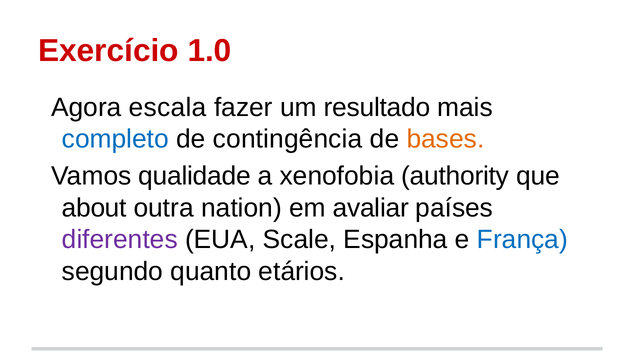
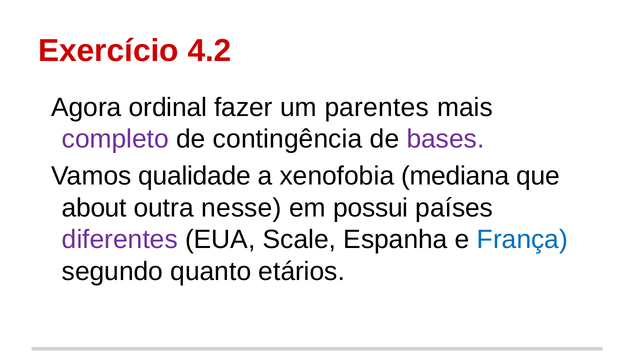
1.0: 1.0 -> 4.2
escala: escala -> ordinal
resultado: resultado -> parentes
completo colour: blue -> purple
bases colour: orange -> purple
authority: authority -> mediana
nation: nation -> nesse
avaliar: avaliar -> possui
